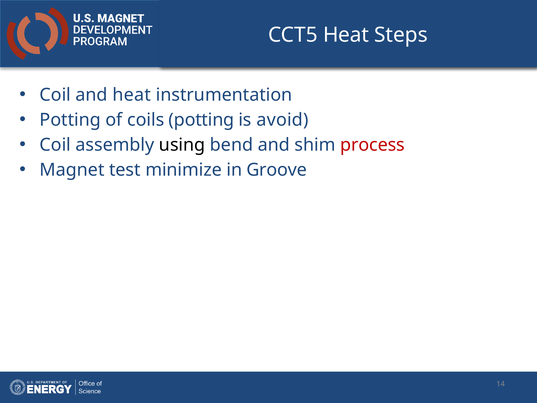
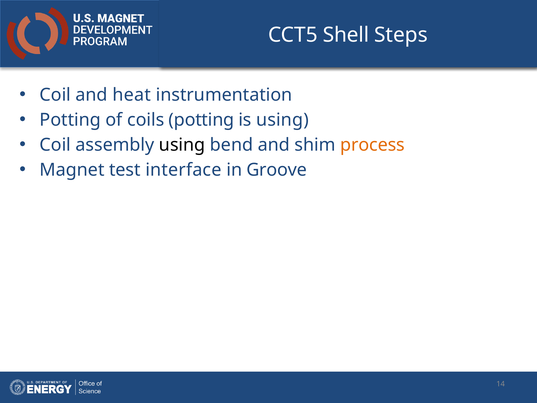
CCT5 Heat: Heat -> Shell
is avoid: avoid -> using
process colour: red -> orange
minimize: minimize -> interface
